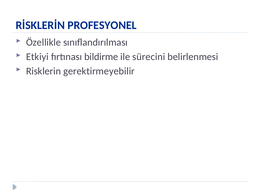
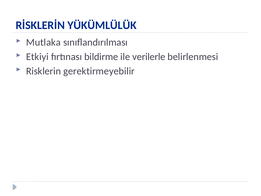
PROFESYONEL: PROFESYONEL -> YÜKÜMLÜLÜK
Özellikle: Özellikle -> Mutlaka
sürecini: sürecini -> verilerle
